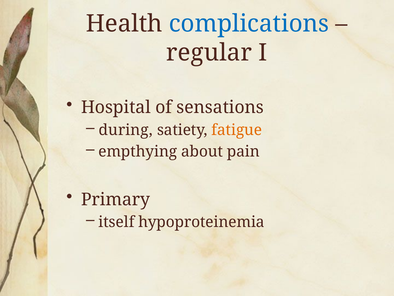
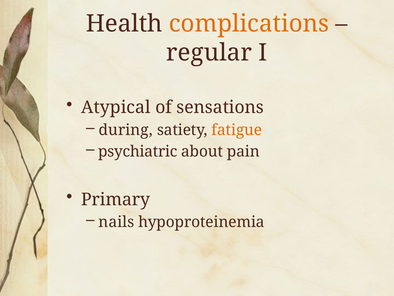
complications colour: blue -> orange
Hospital: Hospital -> Atypical
empthying: empthying -> psychiatric
itself: itself -> nails
